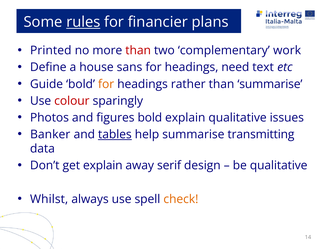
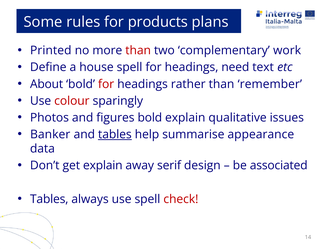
rules underline: present -> none
financier: financier -> products
house sans: sans -> spell
Guide: Guide -> About
for at (106, 84) colour: orange -> red
than summarise: summarise -> remember
transmitting: transmitting -> appearance
be qualitative: qualitative -> associated
Whilst at (49, 198): Whilst -> Tables
check colour: orange -> red
